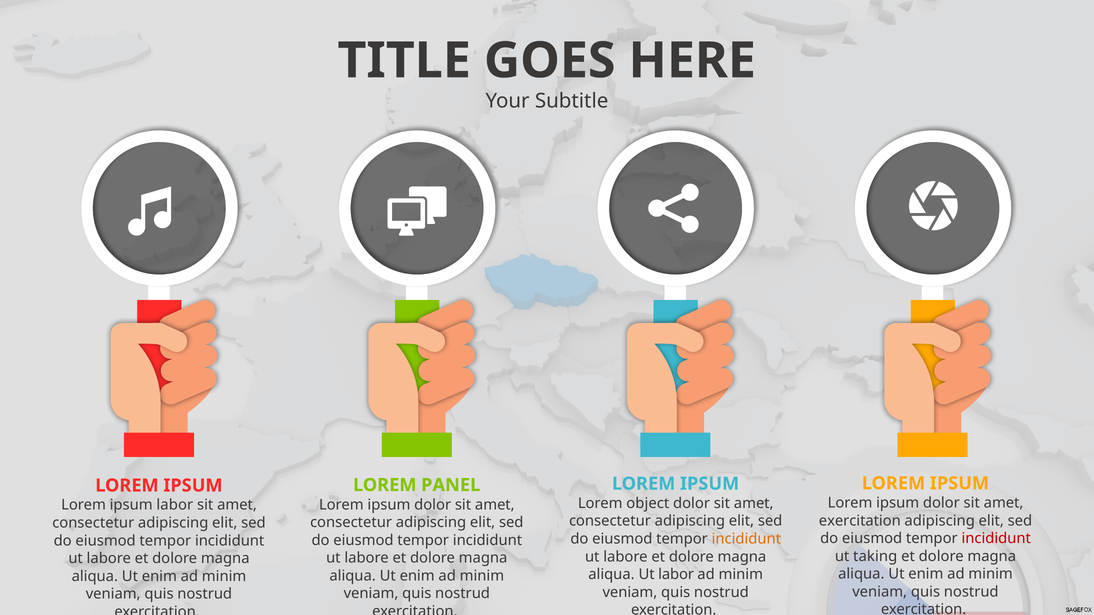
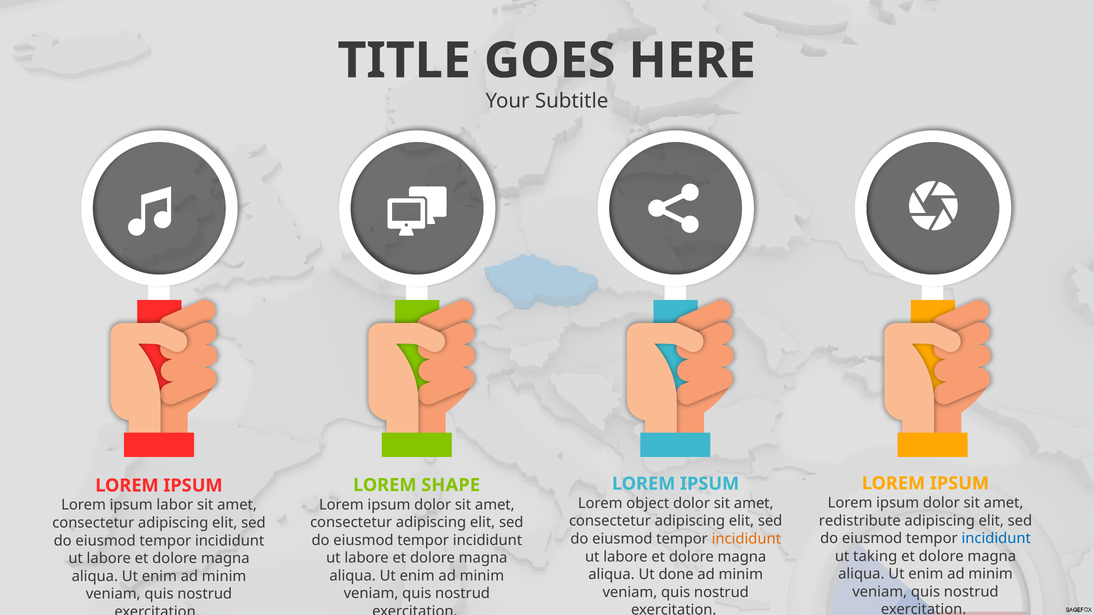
PANEL: PANEL -> SHAPE
exercitation at (860, 521): exercitation -> redistribute
incididunt at (996, 539) colour: red -> blue
Ut labor: labor -> done
